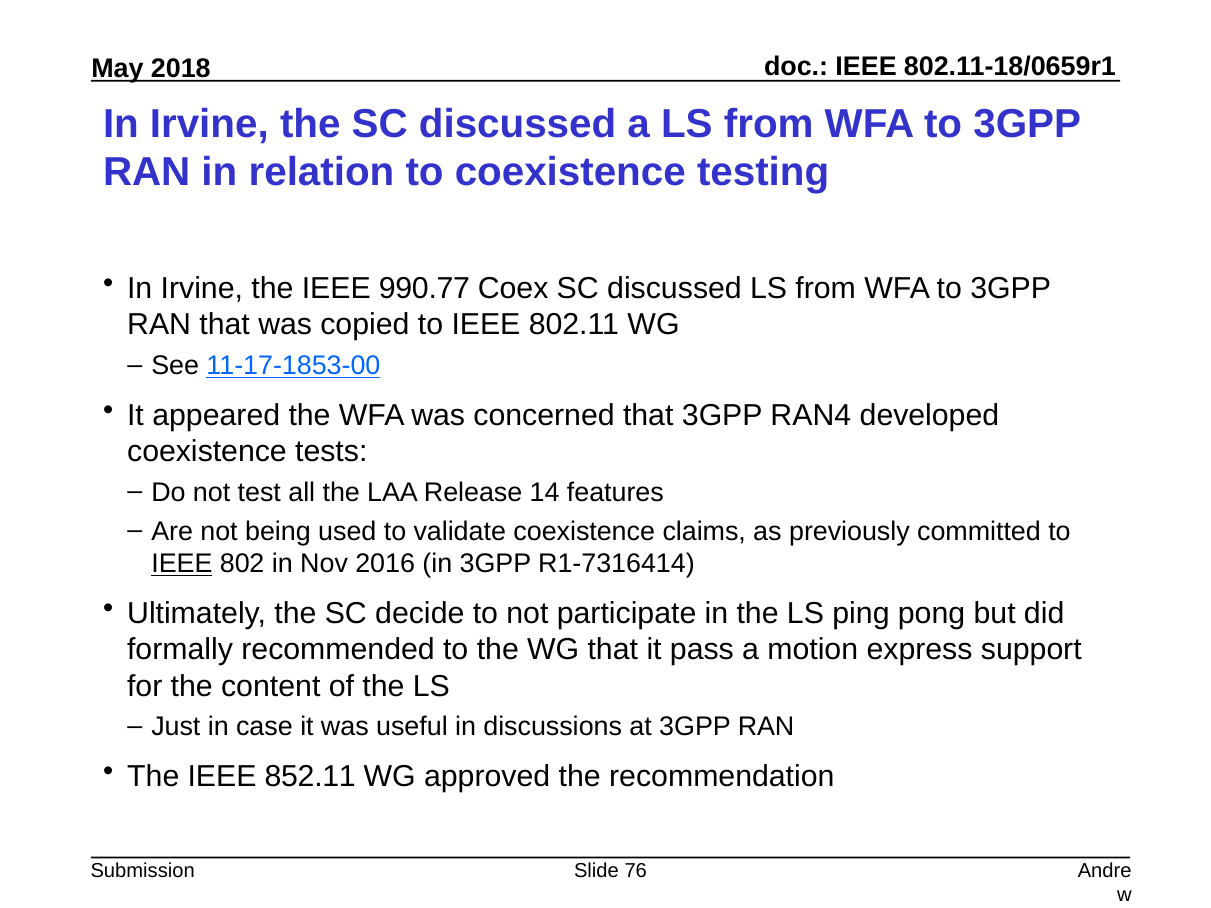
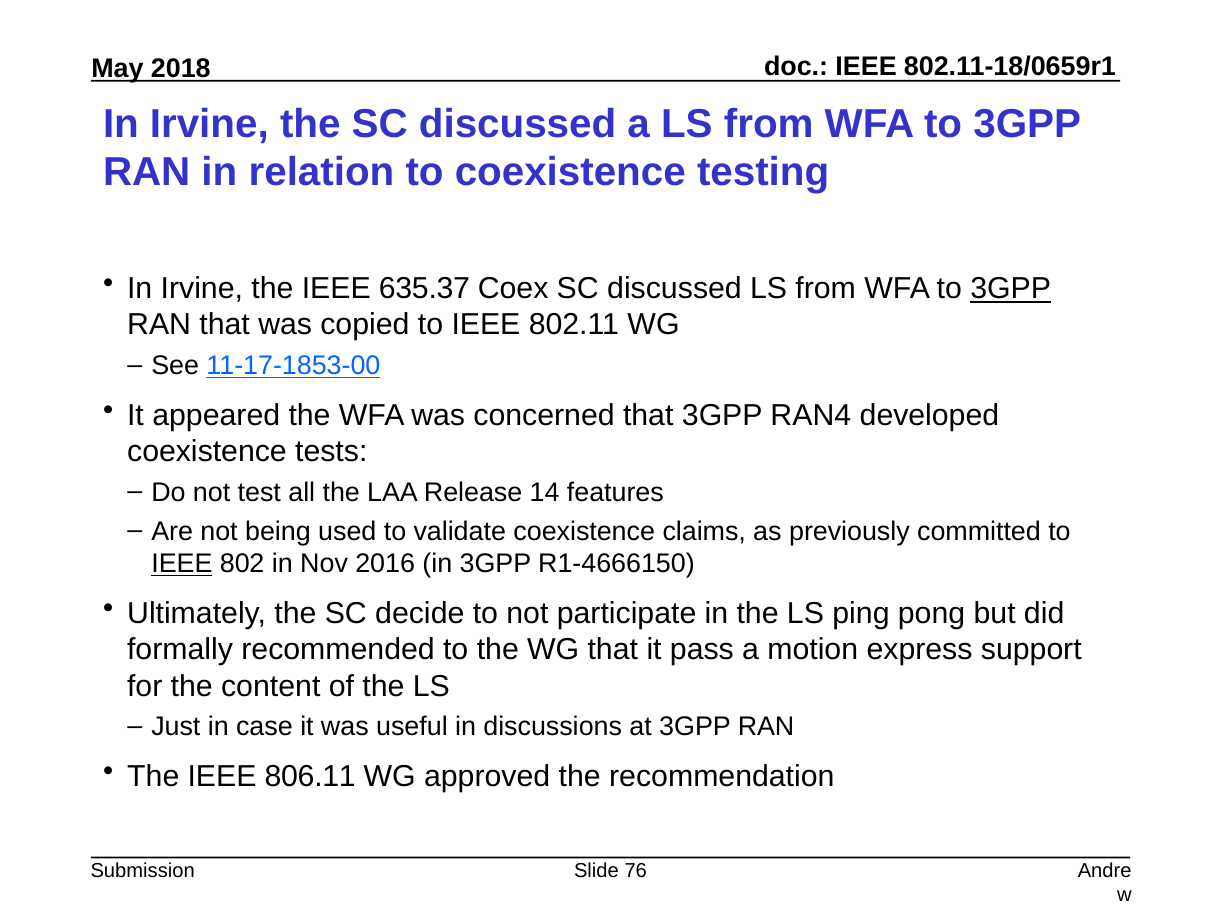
990.77: 990.77 -> 635.37
3GPP at (1011, 289) underline: none -> present
R1‐7316414: R1‐7316414 -> R1‐4666150
852.11: 852.11 -> 806.11
